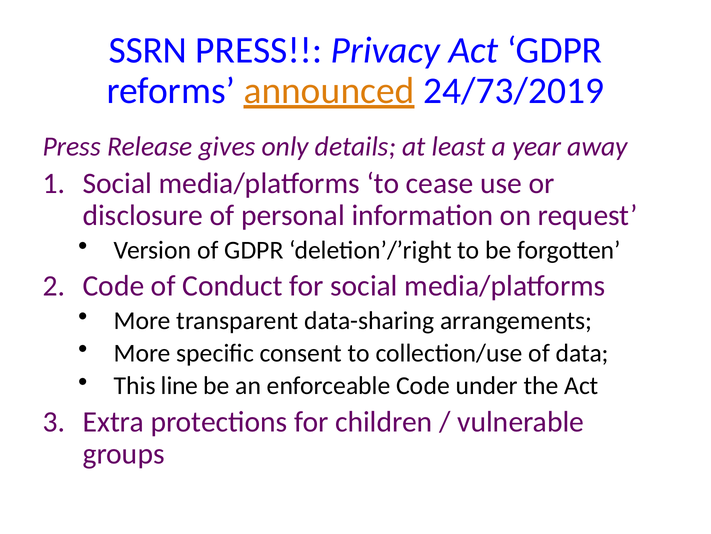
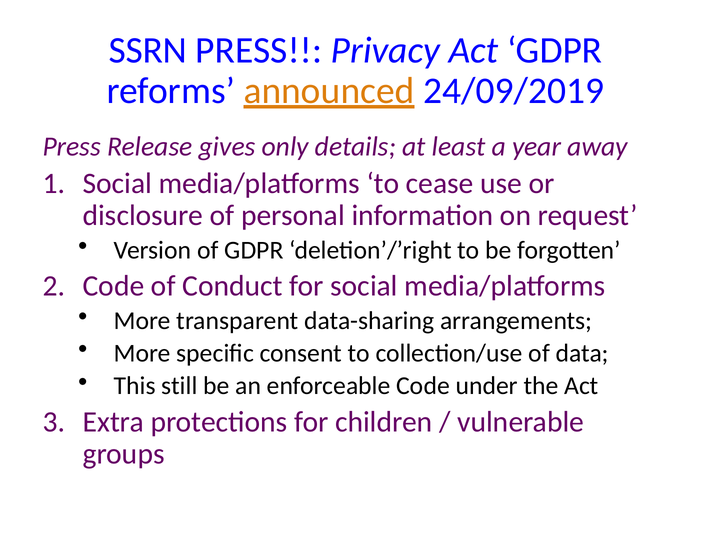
24/73/2019: 24/73/2019 -> 24/09/2019
line: line -> still
